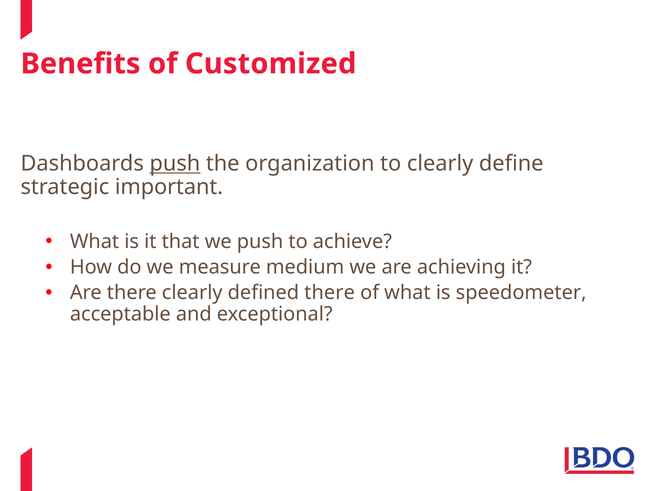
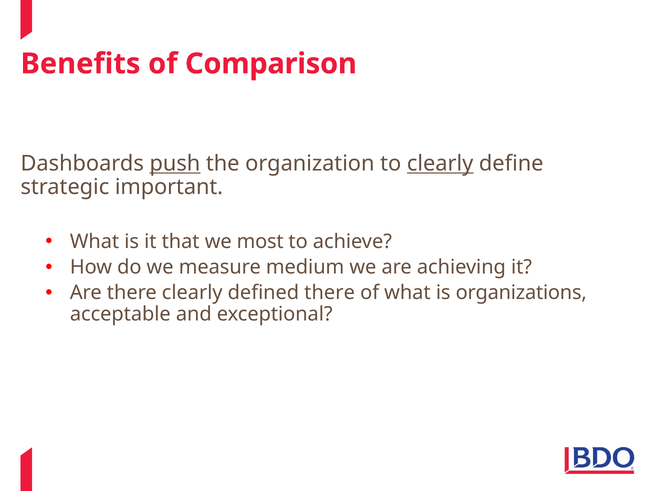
Customized: Customized -> Comparison
clearly at (440, 163) underline: none -> present
we push: push -> most
speedometer: speedometer -> organizations
